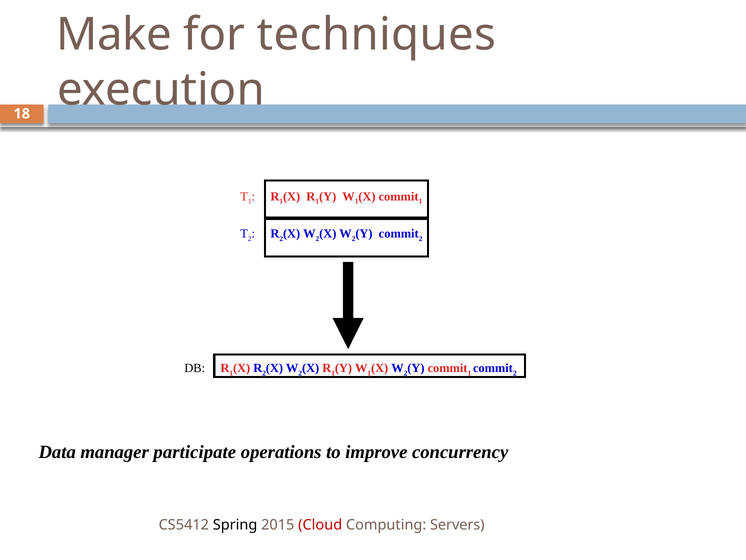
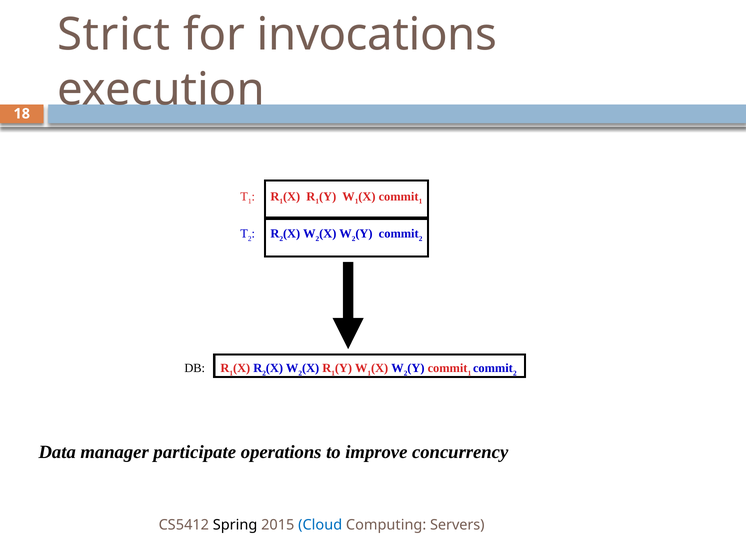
Make: Make -> Strict
techniques: techniques -> invocations
Cloud colour: red -> blue
